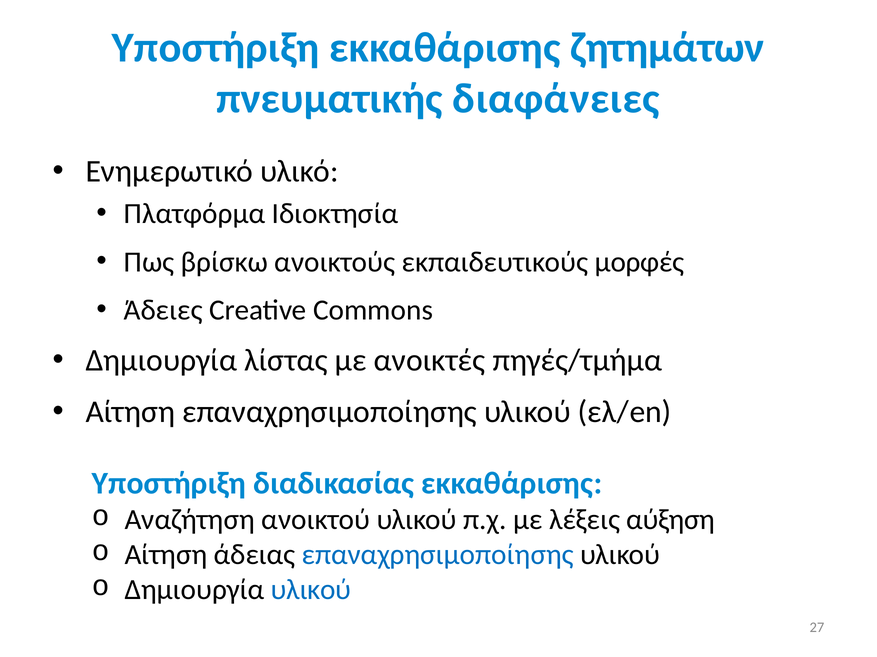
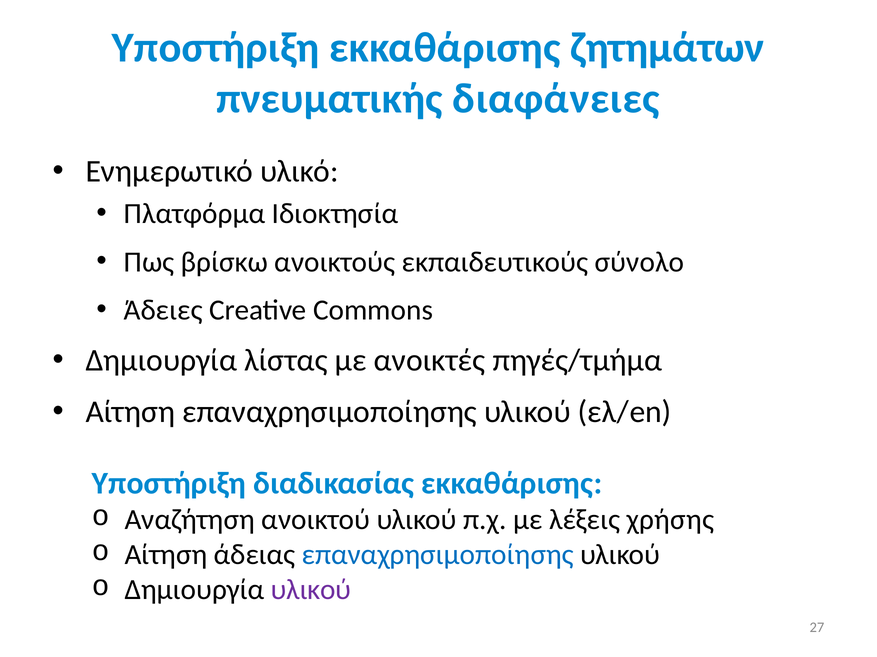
μορφές: μορφές -> σύνολο
αύξηση: αύξηση -> χρήσης
υλικού at (311, 590) colour: blue -> purple
